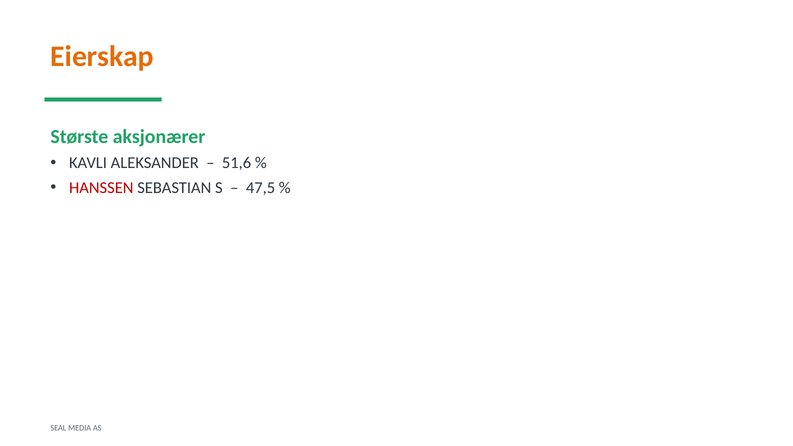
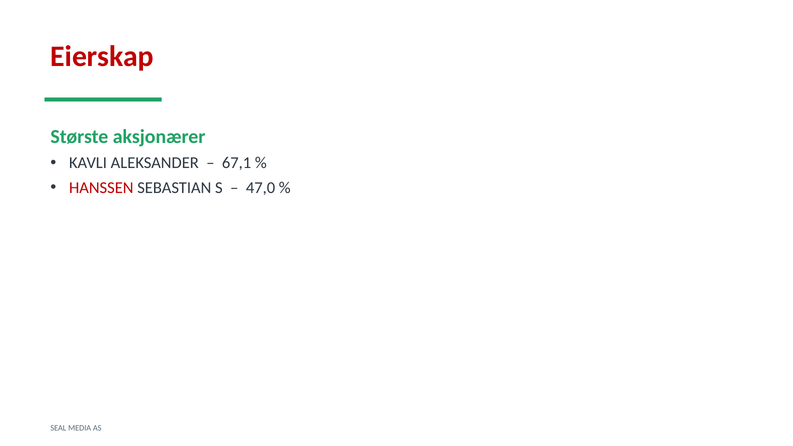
Eierskap colour: orange -> red
51,6: 51,6 -> 67,1
47,5: 47,5 -> 47,0
